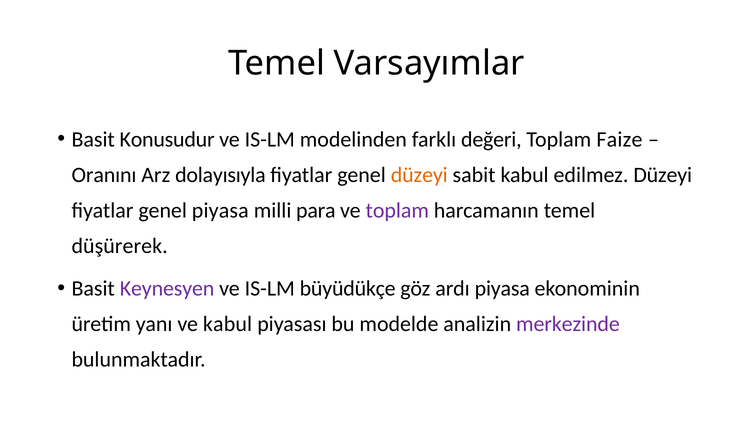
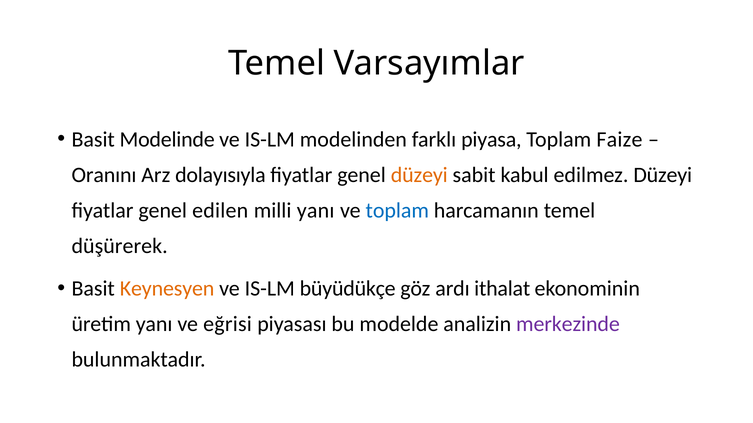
Konusudur: Konusudur -> Modelinde
değeri: değeri -> piyasa
genel piyasa: piyasa -> edilen
milli para: para -> yanı
toplam at (397, 211) colour: purple -> blue
Keynesyen colour: purple -> orange
ardı piyasa: piyasa -> ithalat
ve kabul: kabul -> eğrisi
